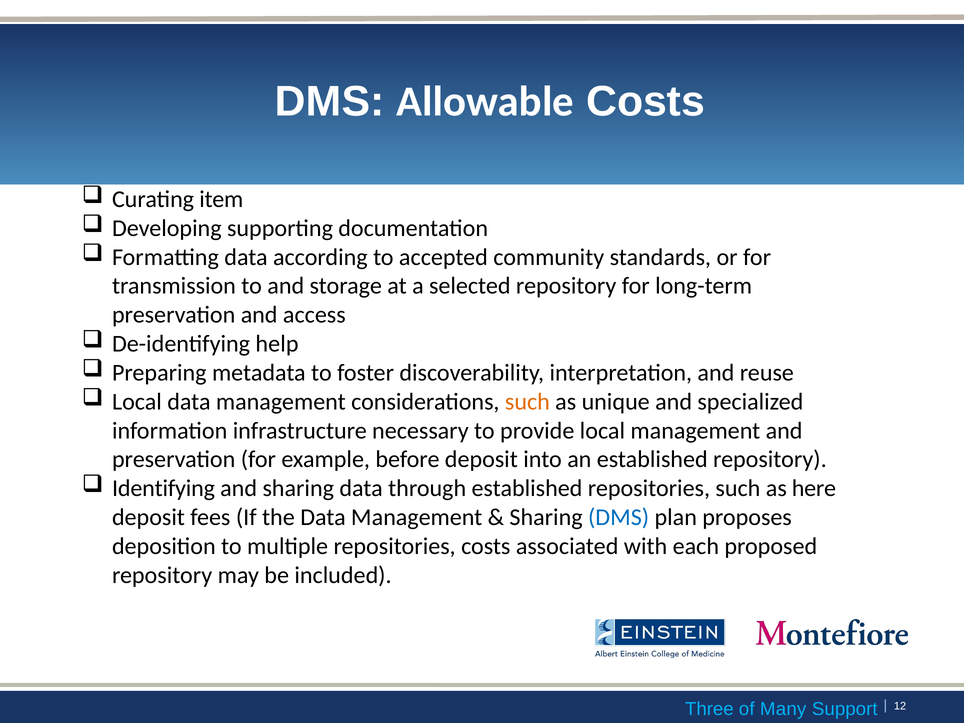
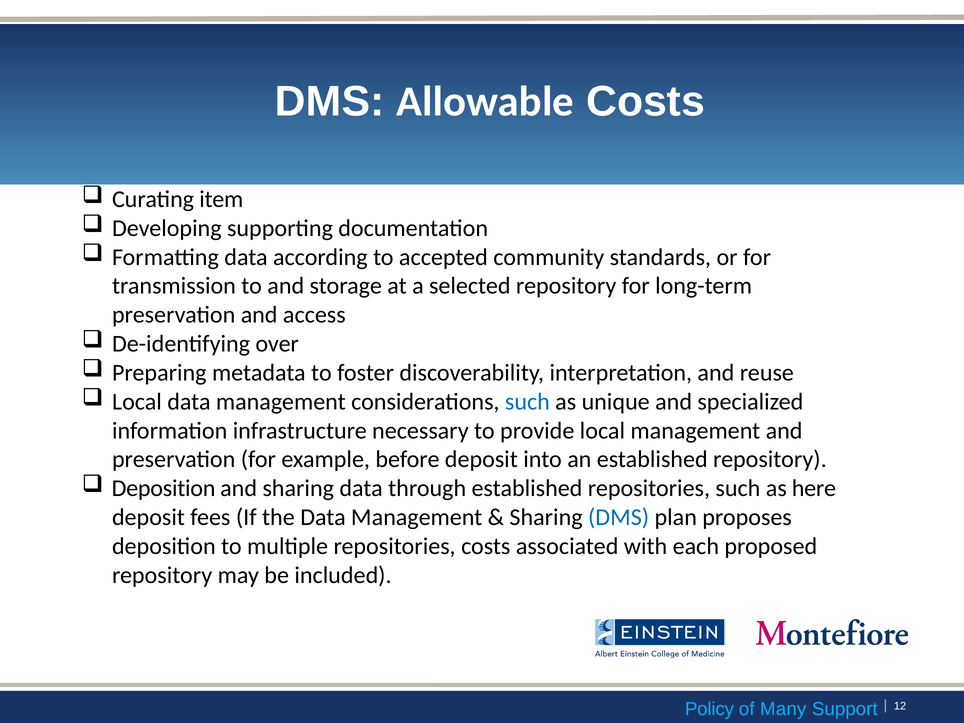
help: help -> over
such at (527, 402) colour: orange -> blue
Identifying at (164, 488): Identifying -> Deposition
Three: Three -> Policy
